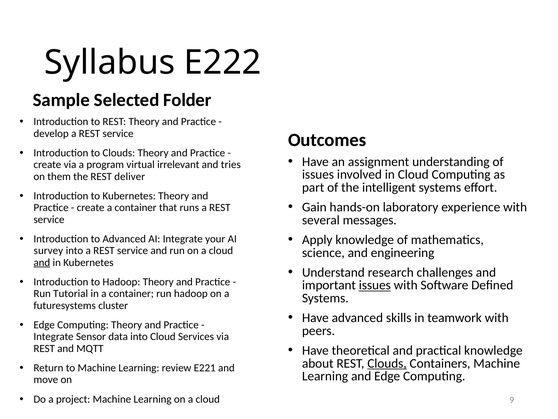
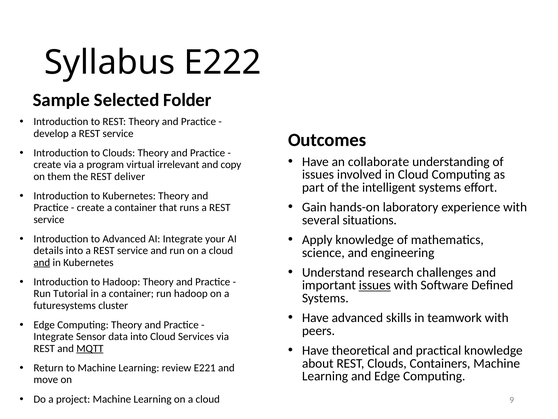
assignment: assignment -> collaborate
tries: tries -> copy
messages: messages -> situations
survey: survey -> details
MQTT underline: none -> present
Clouds at (387, 363) underline: present -> none
